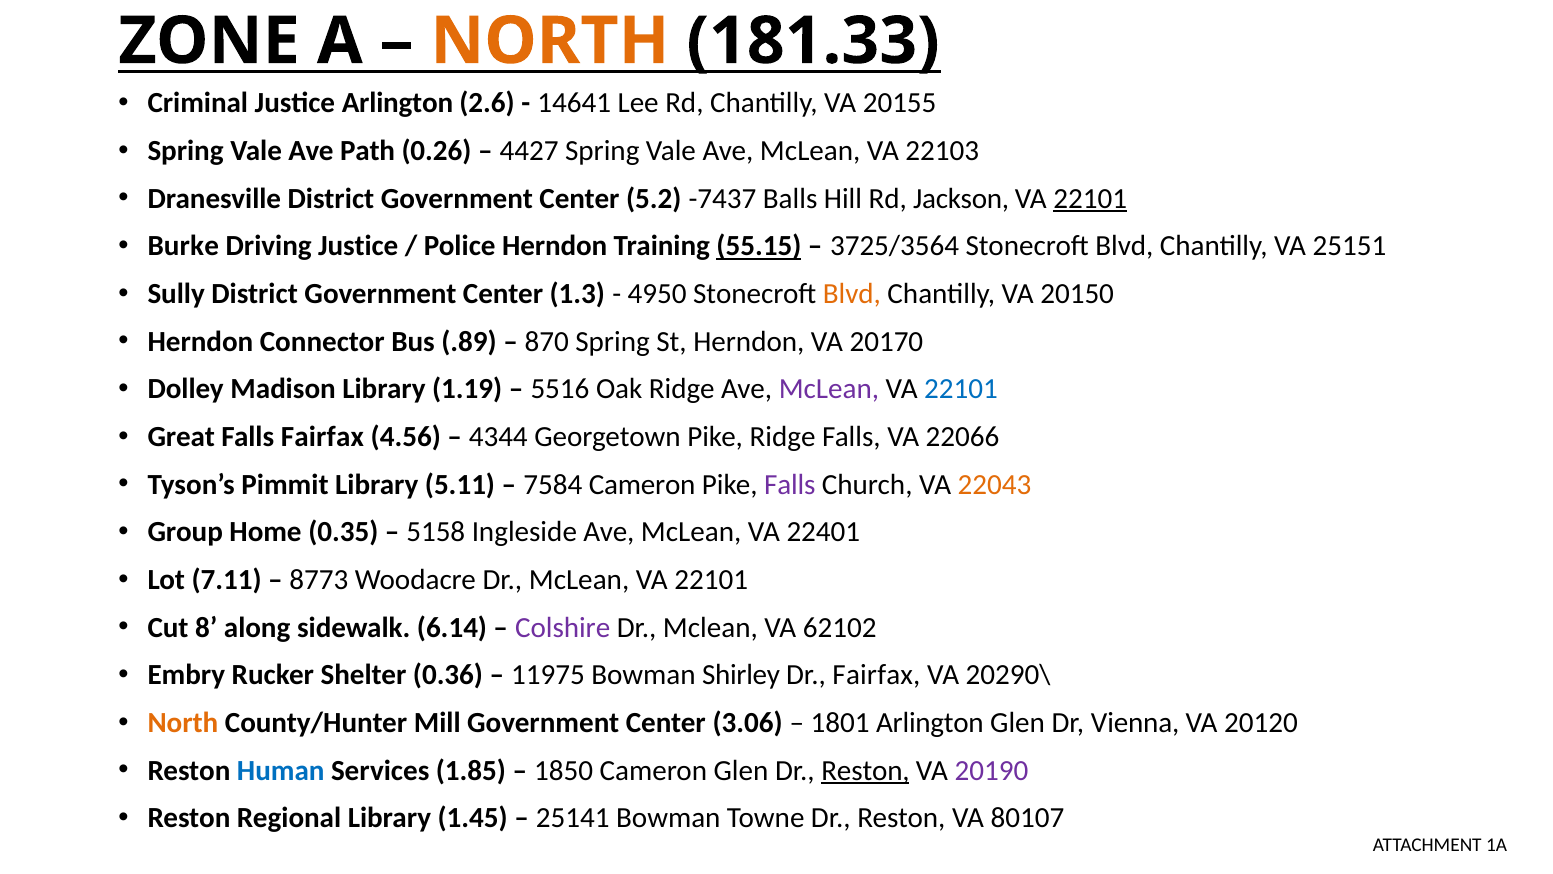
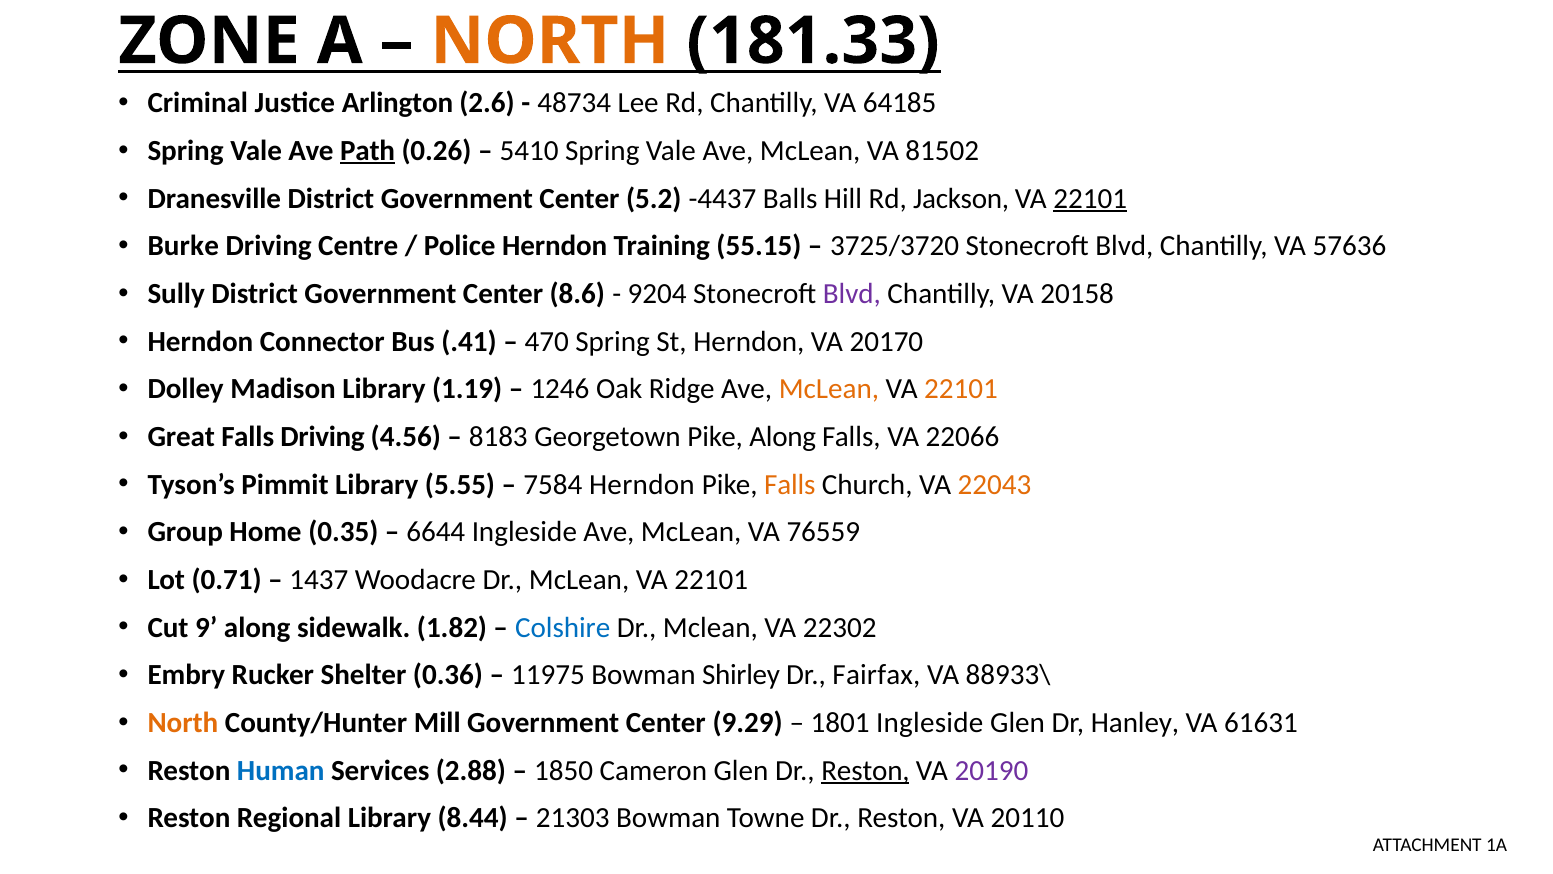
14641: 14641 -> 48734
20155: 20155 -> 64185
Path underline: none -> present
4427: 4427 -> 5410
22103: 22103 -> 81502
-7437: -7437 -> -4437
Driving Justice: Justice -> Centre
55.15 underline: present -> none
3725/3564: 3725/3564 -> 3725/3720
25151: 25151 -> 57636
1.3: 1.3 -> 8.6
4950: 4950 -> 9204
Blvd at (852, 294) colour: orange -> purple
20150: 20150 -> 20158
.89: .89 -> .41
870: 870 -> 470
5516: 5516 -> 1246
McLean at (829, 389) colour: purple -> orange
22101 at (961, 389) colour: blue -> orange
Falls Fairfax: Fairfax -> Driving
4344: 4344 -> 8183
Pike Ridge: Ridge -> Along
5.11: 5.11 -> 5.55
7584 Cameron: Cameron -> Herndon
Falls at (790, 484) colour: purple -> orange
5158: 5158 -> 6644
22401: 22401 -> 76559
7.11: 7.11 -> 0.71
8773: 8773 -> 1437
8: 8 -> 9
6.14: 6.14 -> 1.82
Colshire colour: purple -> blue
62102: 62102 -> 22302
20290\: 20290\ -> 88933\
3.06: 3.06 -> 9.29
1801 Arlington: Arlington -> Ingleside
Vienna: Vienna -> Hanley
20120: 20120 -> 61631
1.85: 1.85 -> 2.88
1.45: 1.45 -> 8.44
25141: 25141 -> 21303
80107: 80107 -> 20110
